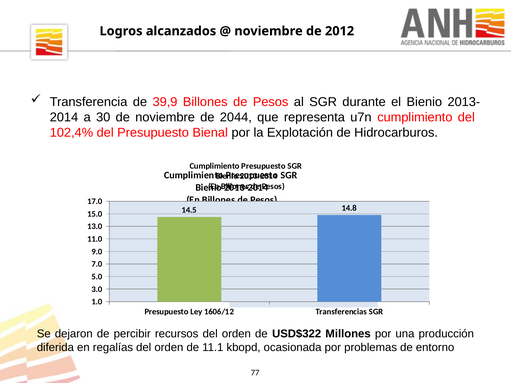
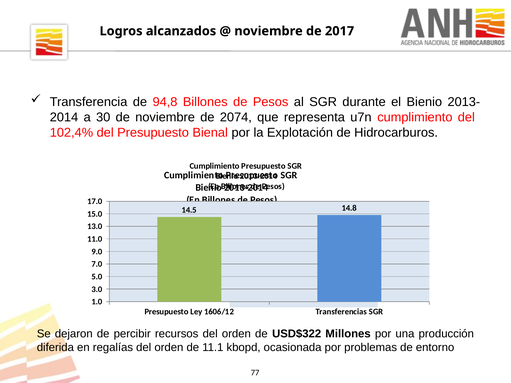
2012: 2012 -> 2017
39,9: 39,9 -> 94,8
2044: 2044 -> 2074
